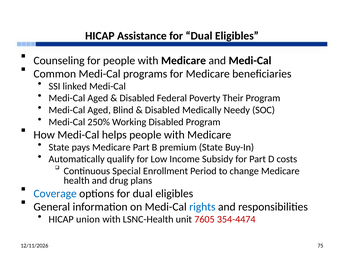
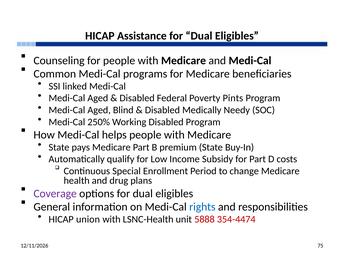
Their: Their -> Pints
Coverage colour: blue -> purple
7605: 7605 -> 5888
